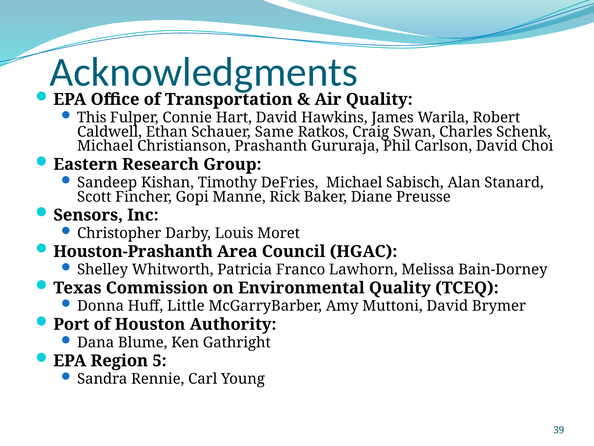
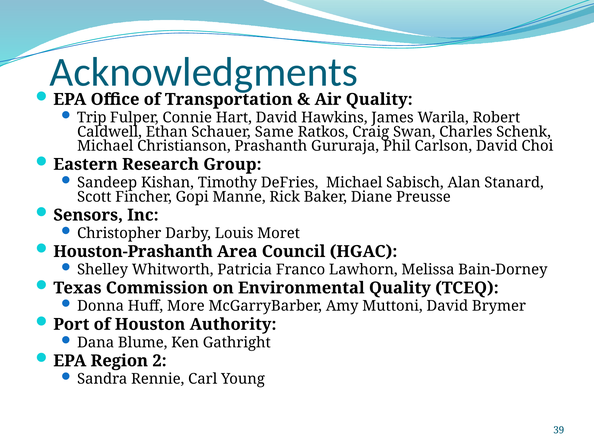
This: This -> Trip
Little: Little -> More
5: 5 -> 2
